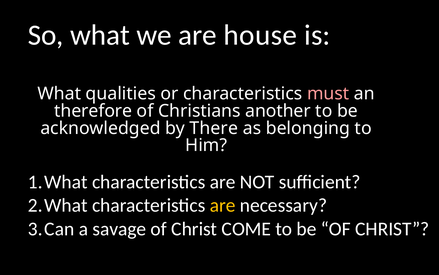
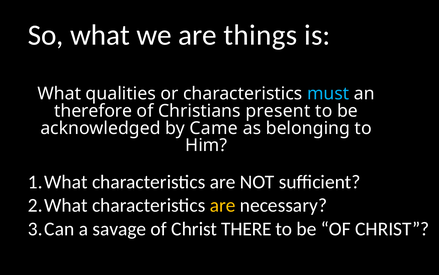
house: house -> things
must colour: pink -> light blue
another: another -> present
There: There -> Came
COME: COME -> THERE
